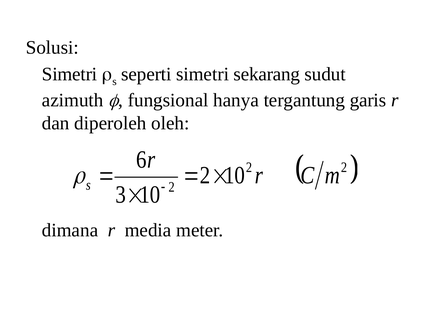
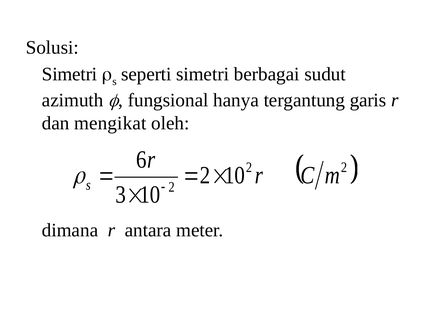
sekarang: sekarang -> berbagai
diperoleh: diperoleh -> mengikat
media: media -> antara
